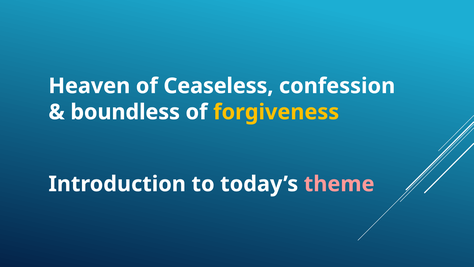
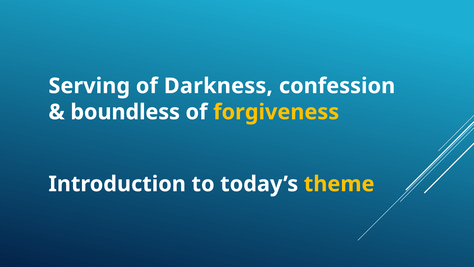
Heaven: Heaven -> Serving
Ceaseless: Ceaseless -> Darkness
theme colour: pink -> yellow
